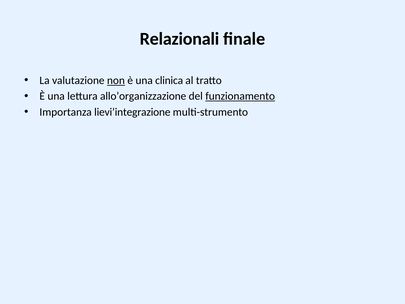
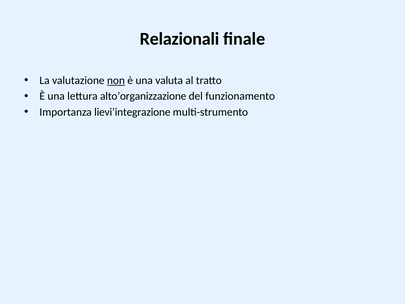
clinica: clinica -> valuta
allo’organizzazione: allo’organizzazione -> alto’organizzazione
funzionamento underline: present -> none
